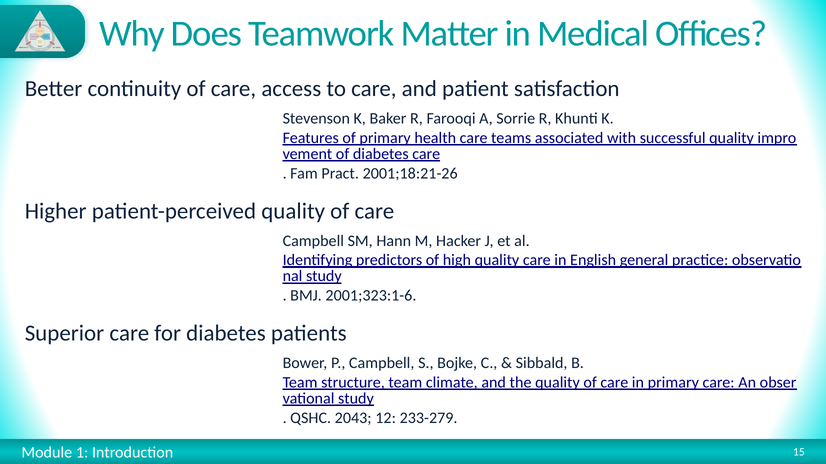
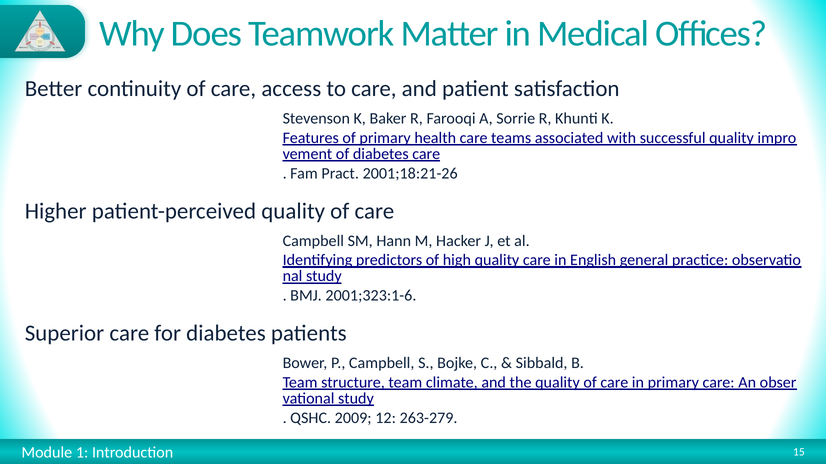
2043: 2043 -> 2009
233-279: 233-279 -> 263-279
